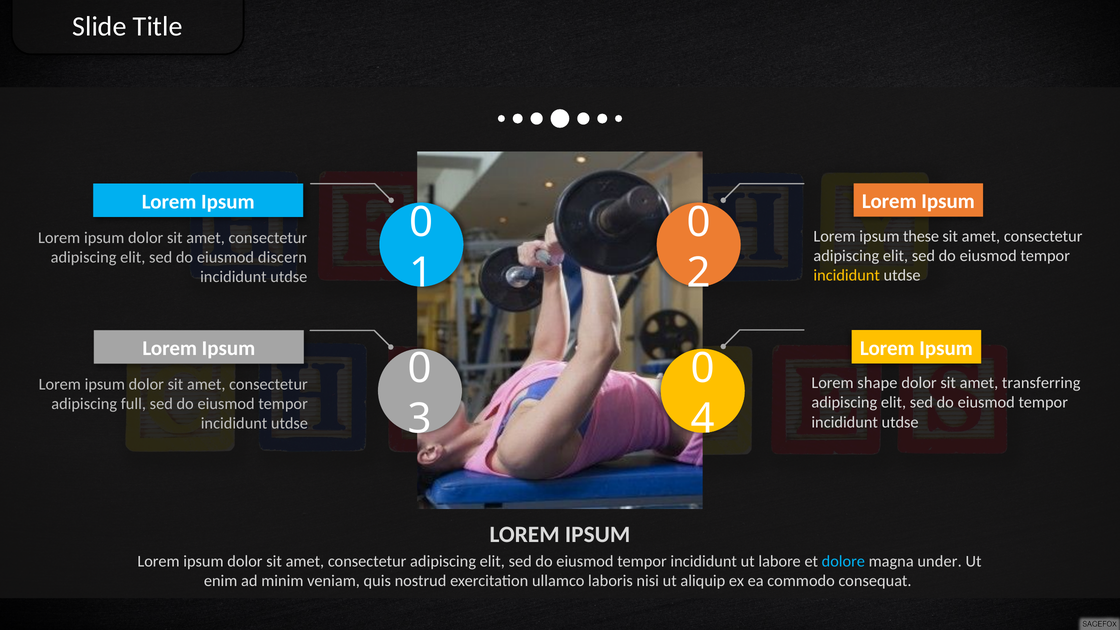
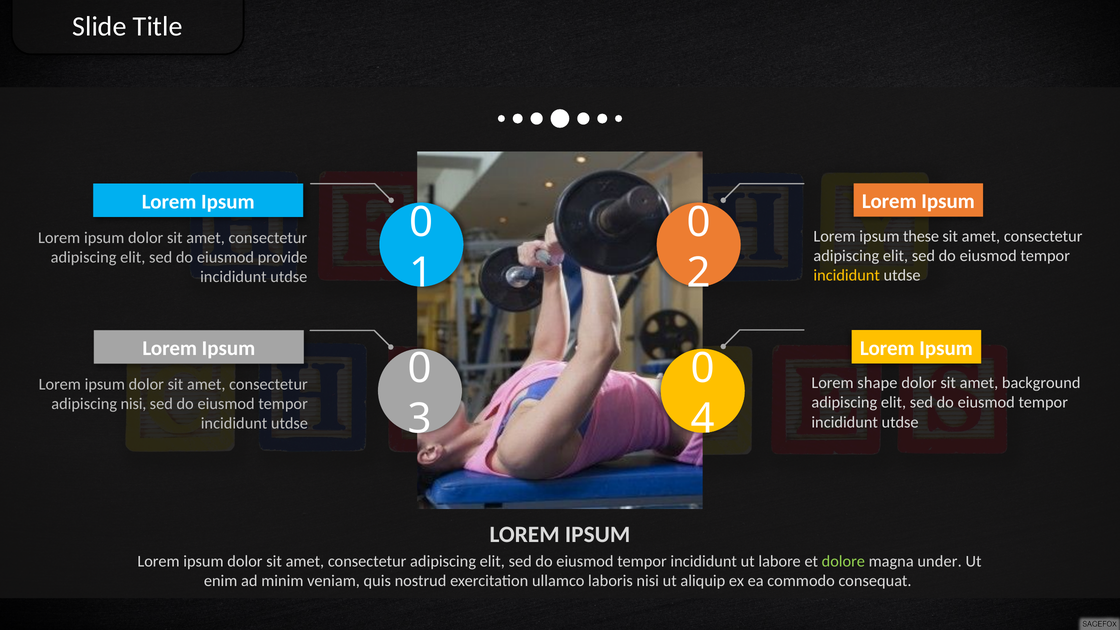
discern: discern -> provide
transferring: transferring -> background
adipiscing full: full -> nisi
dolore colour: light blue -> light green
